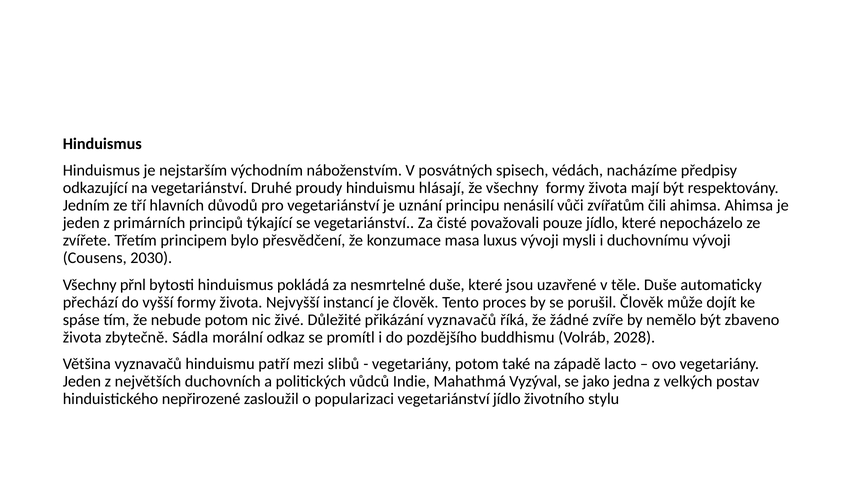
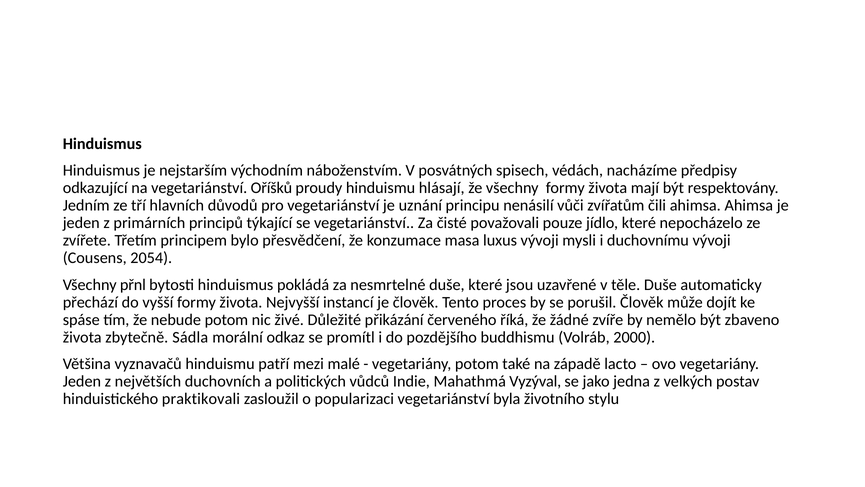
Druhé: Druhé -> Oříšků
2030: 2030 -> 2054
přikázání vyznavačů: vyznavačů -> červeného
2028: 2028 -> 2000
slibů: slibů -> malé
nepřirozené: nepřirozené -> praktikovali
vegetariánství jídlo: jídlo -> byla
